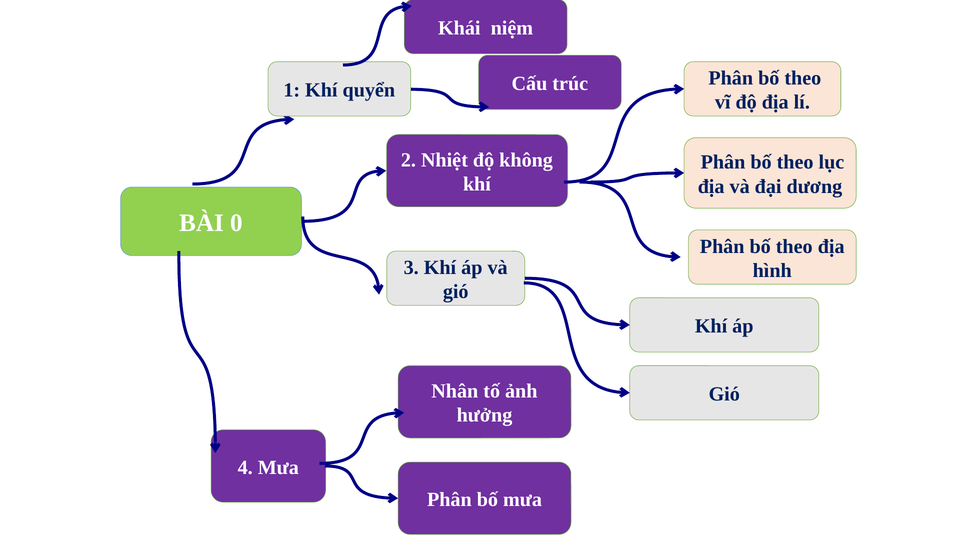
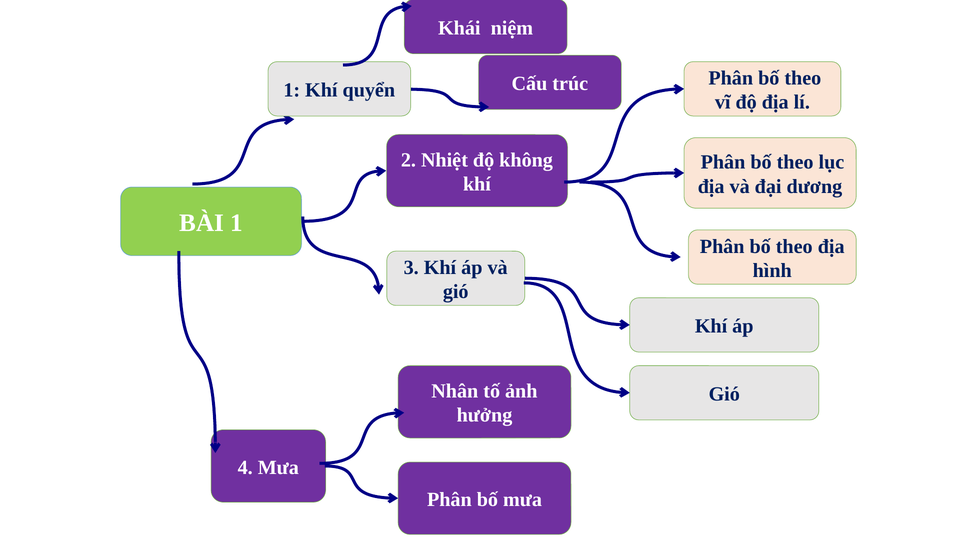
BÀI 0: 0 -> 1
